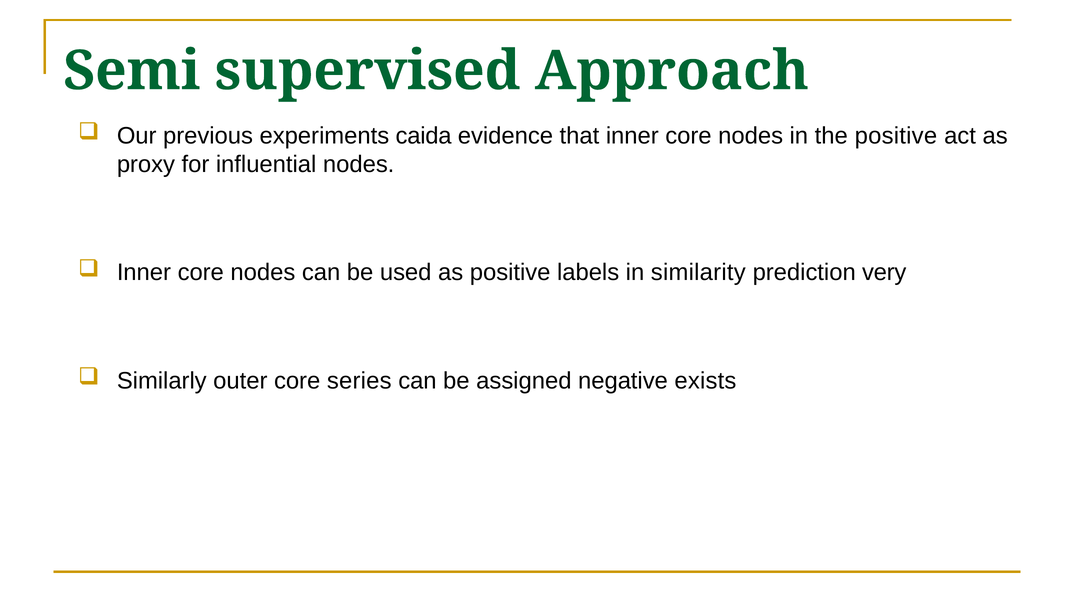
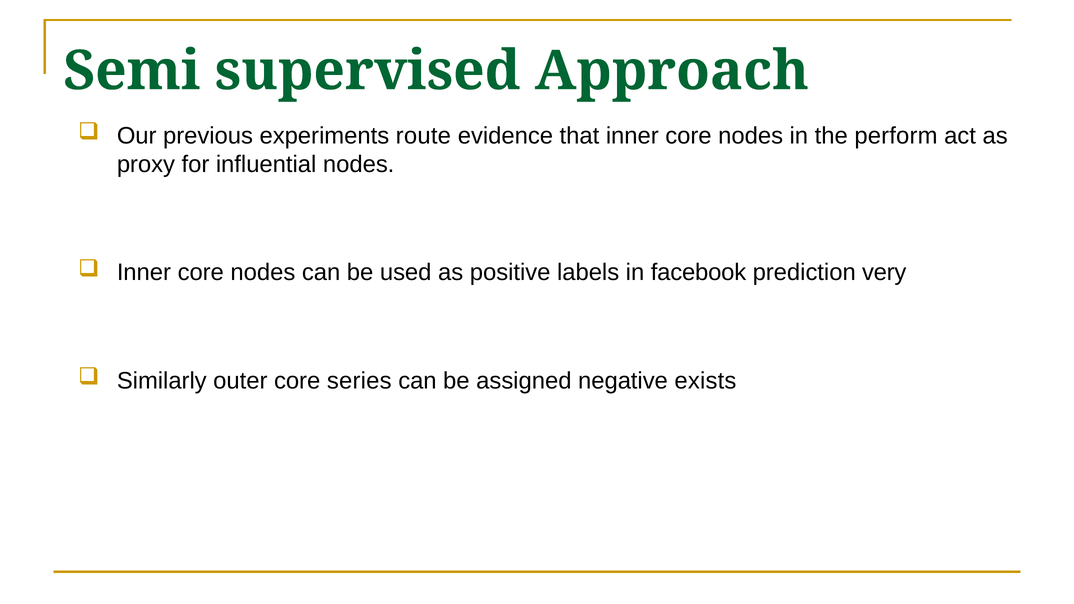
caida: caida -> route
the positive: positive -> perform
similarity: similarity -> facebook
